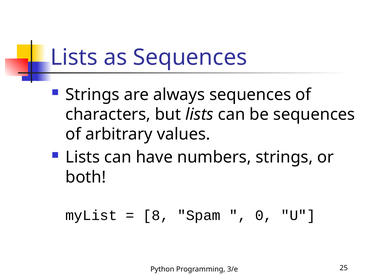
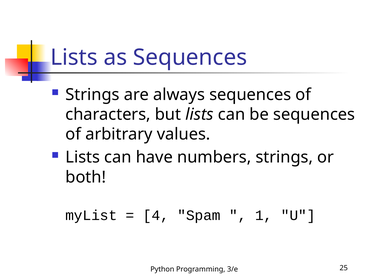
8: 8 -> 4
0: 0 -> 1
